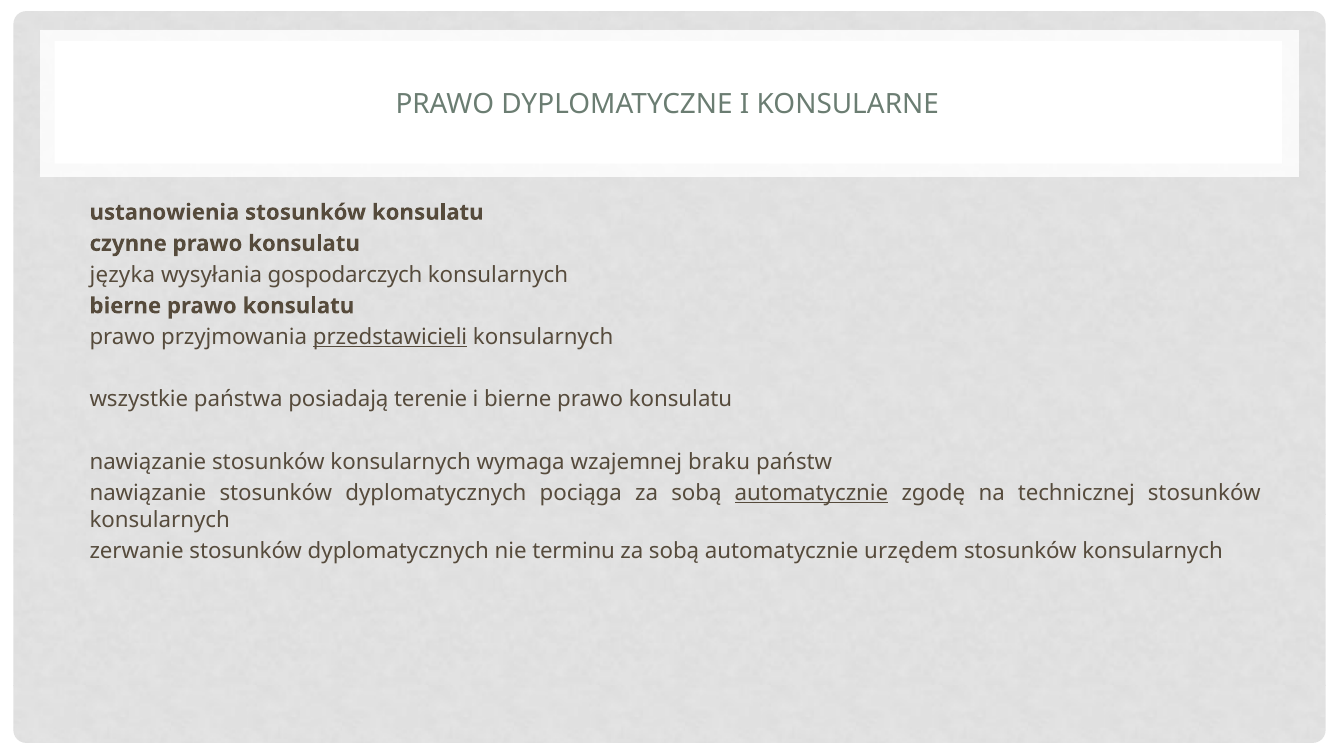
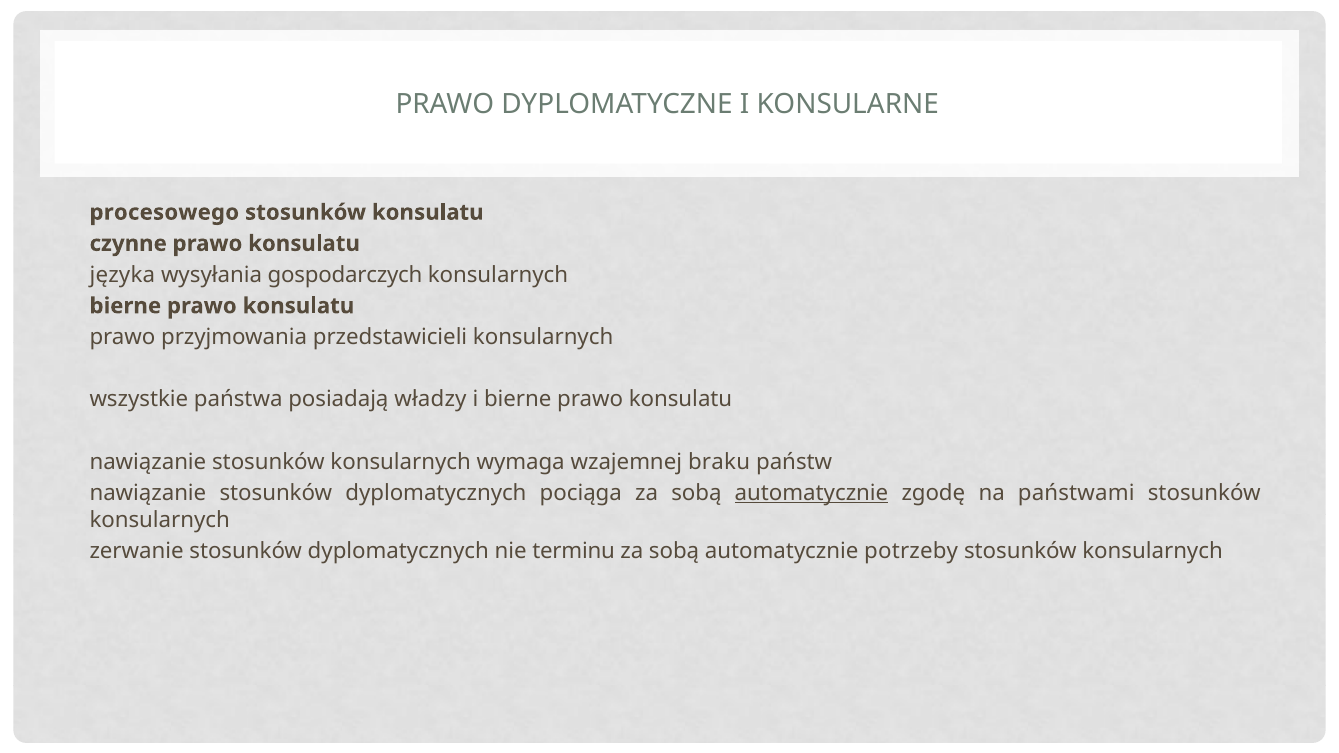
ustanowienia: ustanowienia -> procesowego
przedstawicieli underline: present -> none
terenie: terenie -> władzy
technicznej: technicznej -> państwami
urzędem: urzędem -> potrzeby
